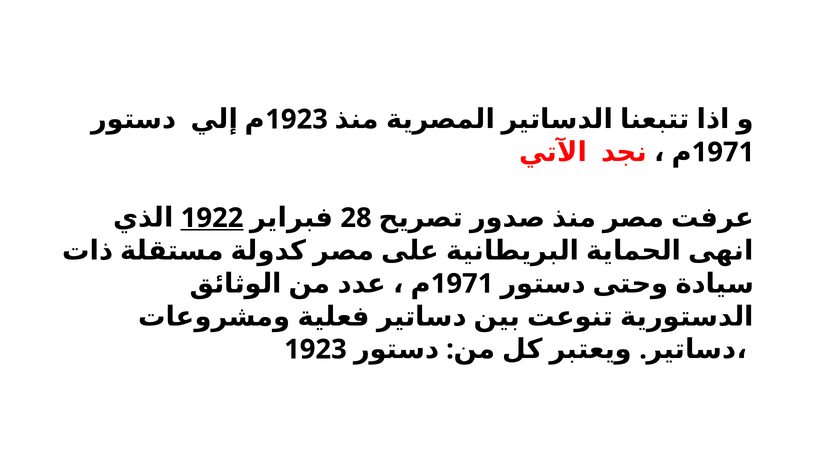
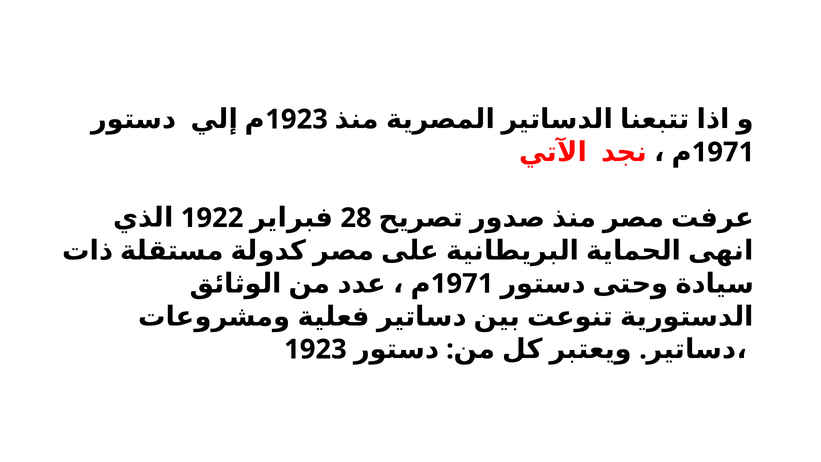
1922 underline: present -> none
